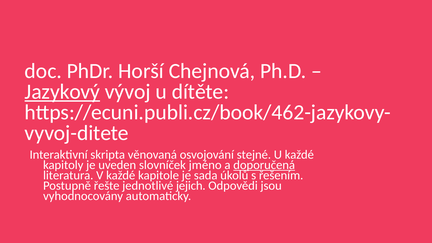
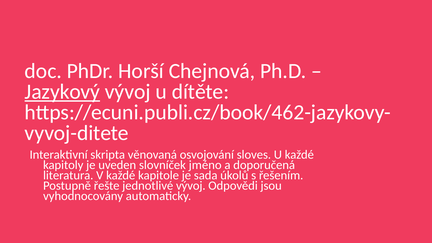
stejné: stejné -> sloves
doporučená underline: present -> none
jednotlivé jejich: jejich -> vývoj
